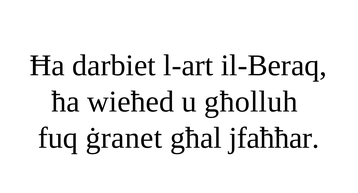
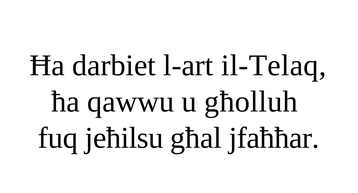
il-Beraq: il-Beraq -> il-Telaq
wieħed: wieħed -> qawwu
ġranet: ġranet -> jeħilsu
